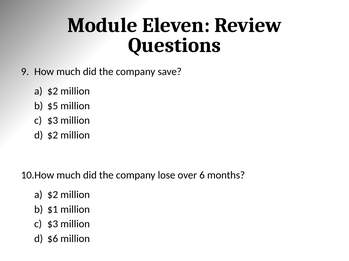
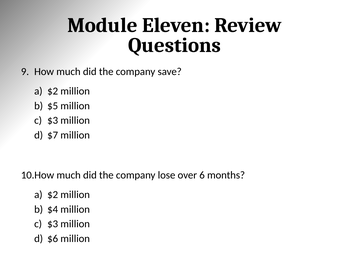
$2 at (53, 136): $2 -> $7
$1: $1 -> $4
